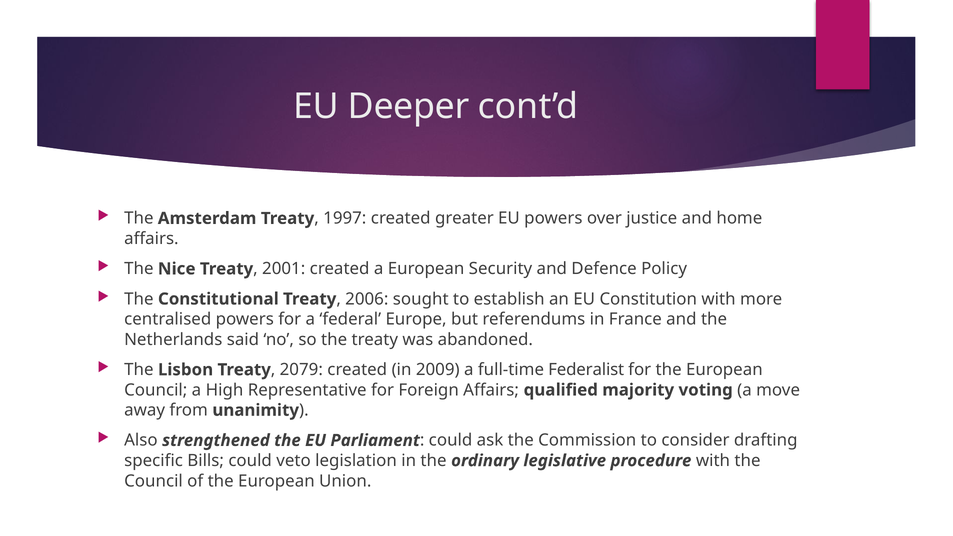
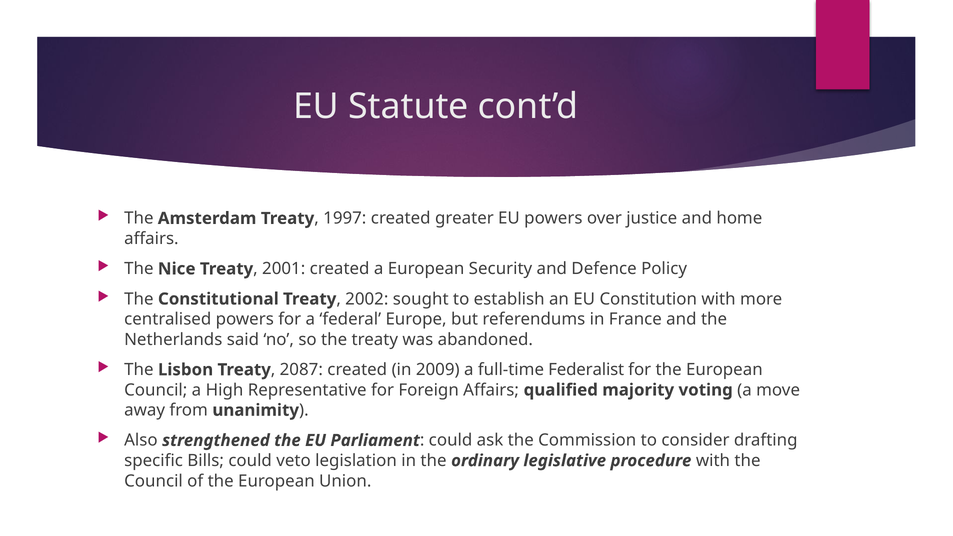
Deeper: Deeper -> Statute
2006: 2006 -> 2002
2079: 2079 -> 2087
